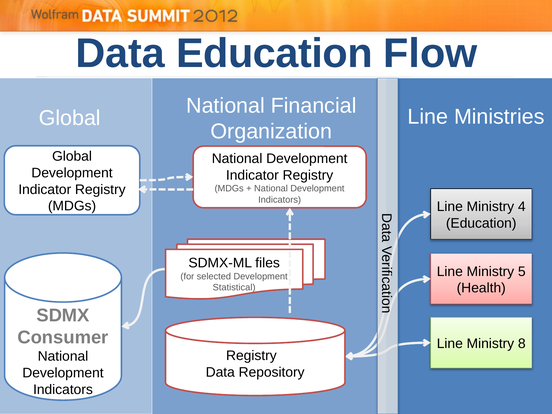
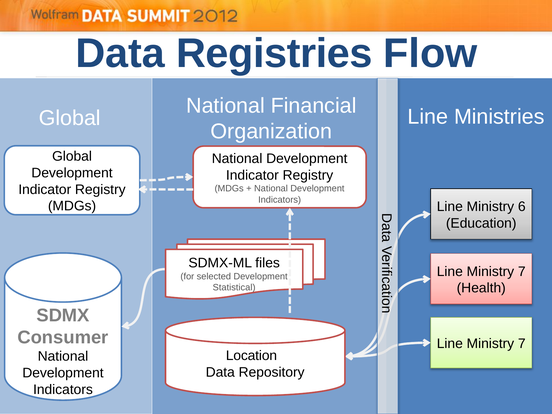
Data Education: Education -> Registries
4: 4 -> 6
5 at (522, 271): 5 -> 7
8 at (522, 344): 8 -> 7
Registry at (251, 356): Registry -> Location
